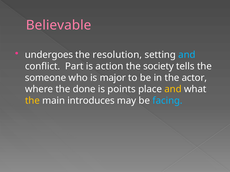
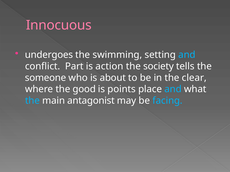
Believable: Believable -> Innocuous
resolution: resolution -> swimming
major: major -> about
actor: actor -> clear
done: done -> good
and at (173, 89) colour: yellow -> light blue
the at (32, 101) colour: yellow -> light blue
introduces: introduces -> antagonist
